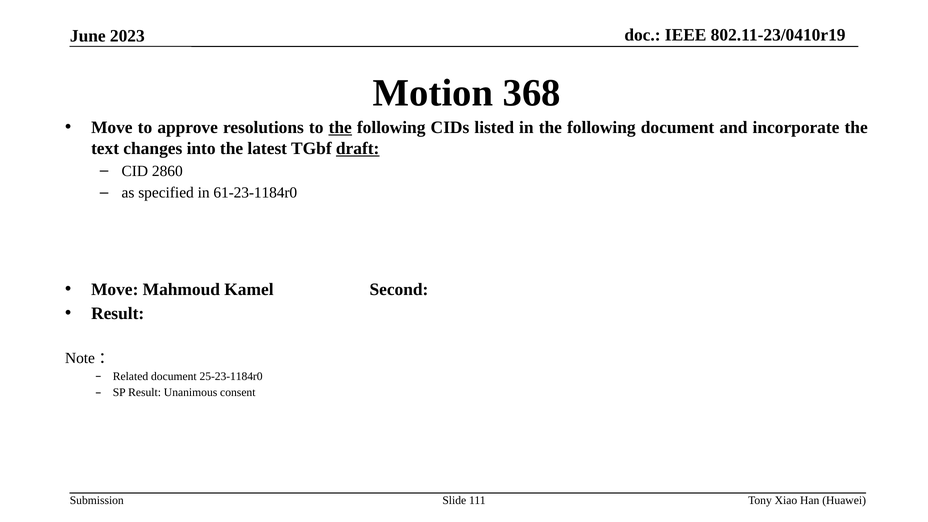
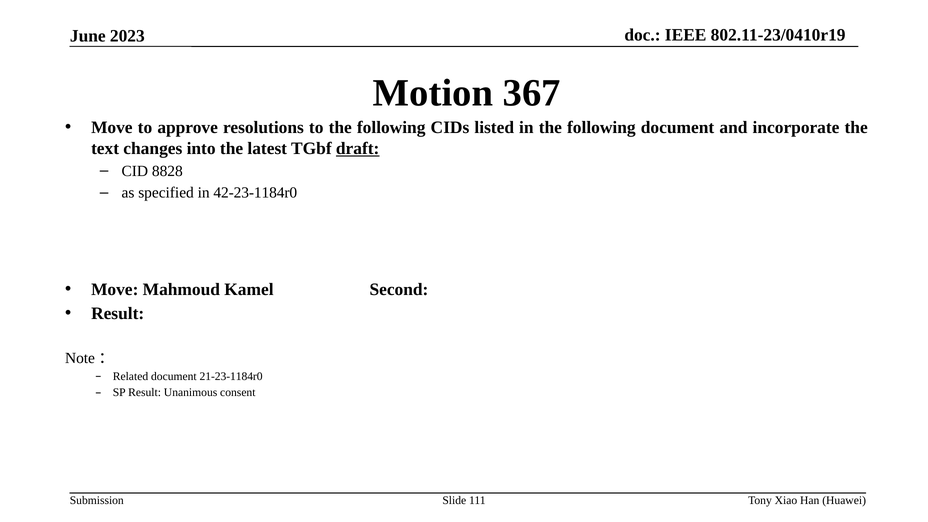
368: 368 -> 367
the at (340, 128) underline: present -> none
2860: 2860 -> 8828
61-23-1184r0: 61-23-1184r0 -> 42-23-1184r0
25-23-1184r0: 25-23-1184r0 -> 21-23-1184r0
